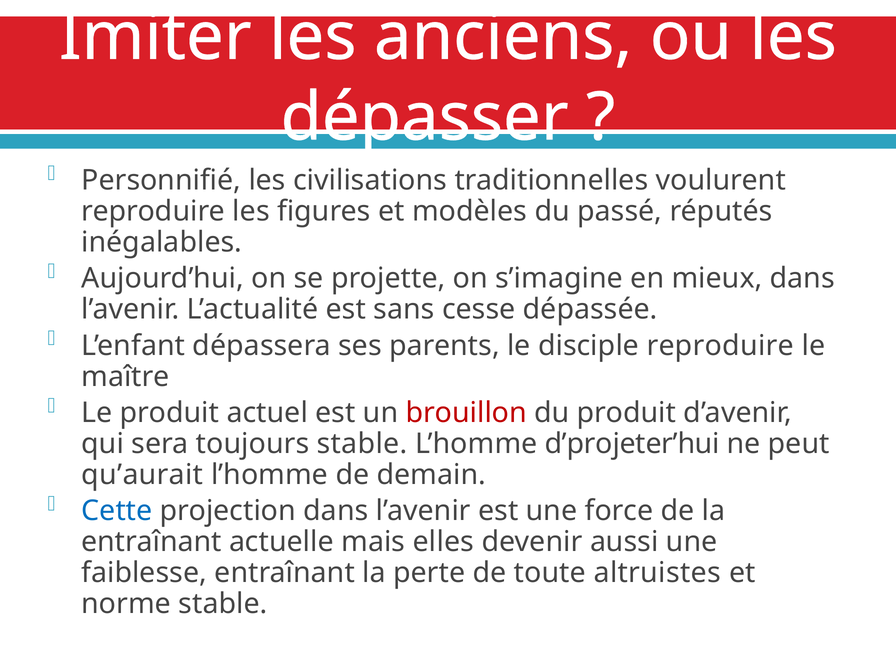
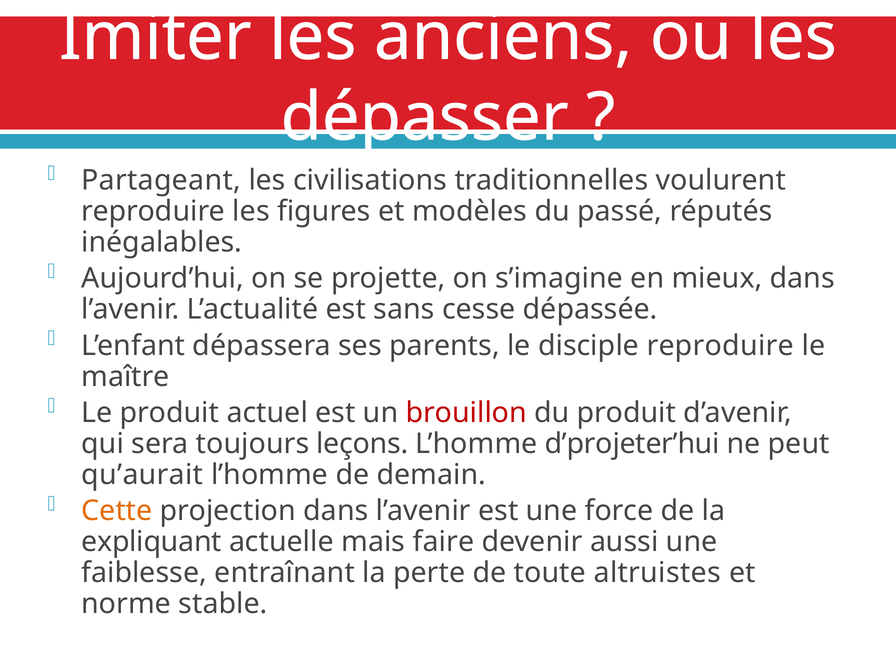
Personnifié: Personnifié -> Partageant
toujours stable: stable -> leçons
Cette colour: blue -> orange
entraînant at (151, 542): entraînant -> expliquant
elles: elles -> faire
